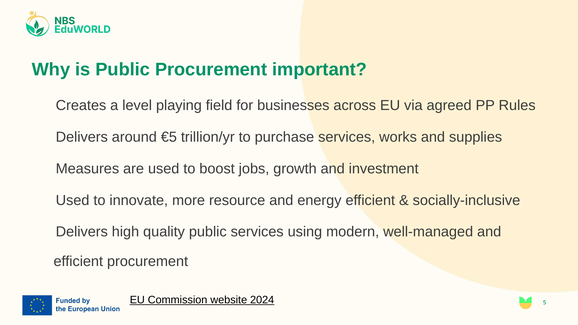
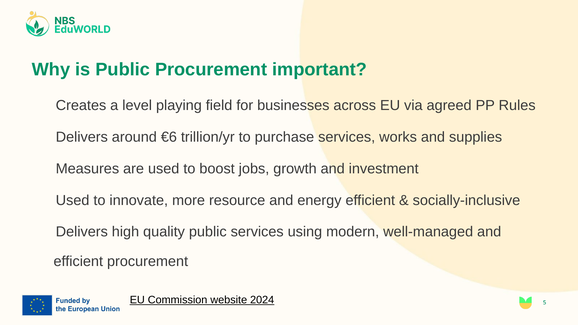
€5: €5 -> €6
